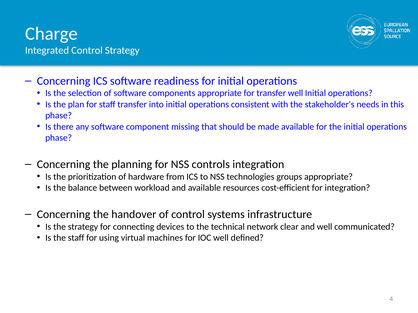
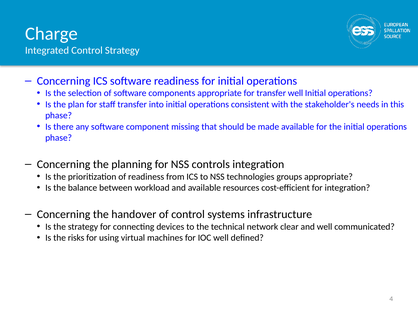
of hardware: hardware -> readiness
the staff: staff -> risks
